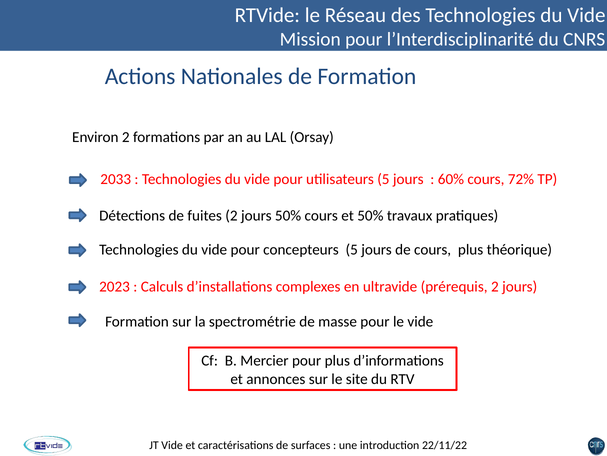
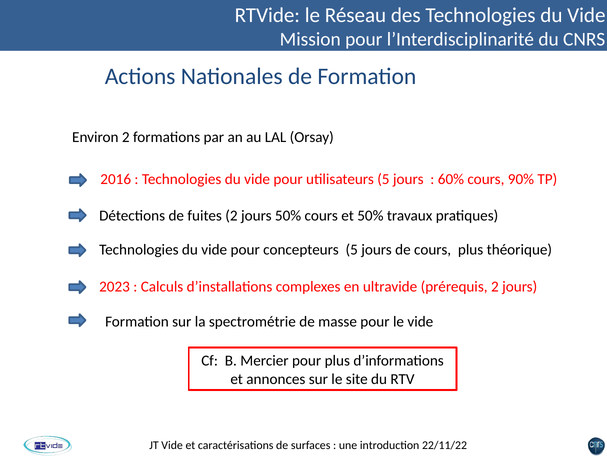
2033: 2033 -> 2016
72%: 72% -> 90%
